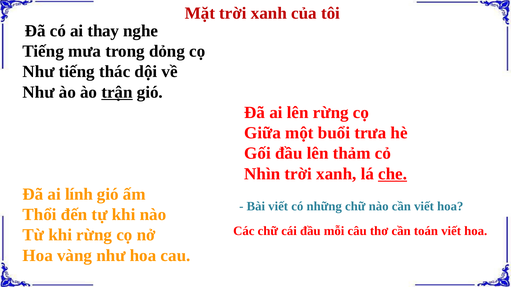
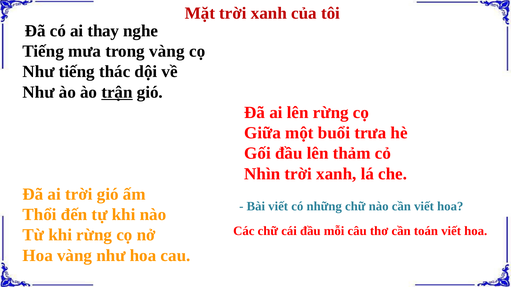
trong dỏng: dỏng -> vàng
che underline: present -> none
ai lính: lính -> trời
